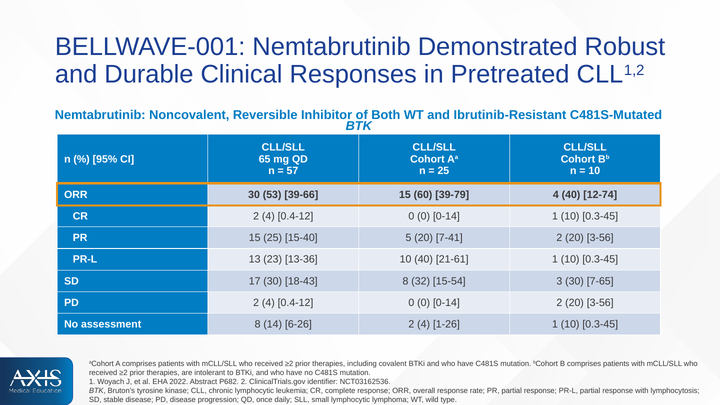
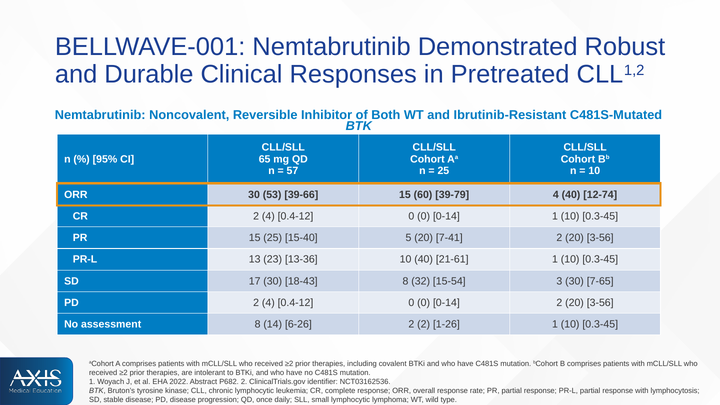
6-26 2 4: 4 -> 2
